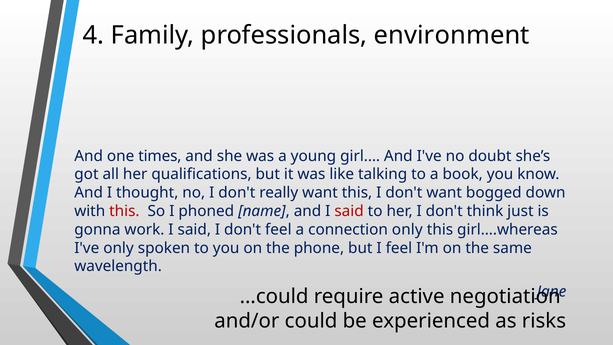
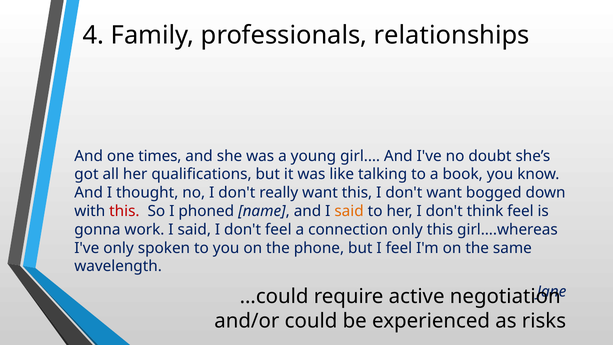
environment: environment -> relationships
said at (349, 211) colour: red -> orange
think just: just -> feel
